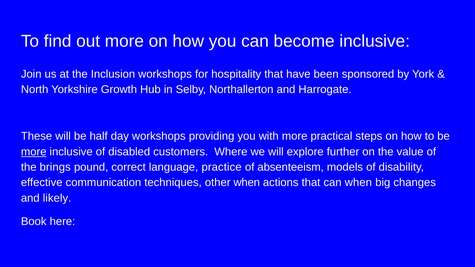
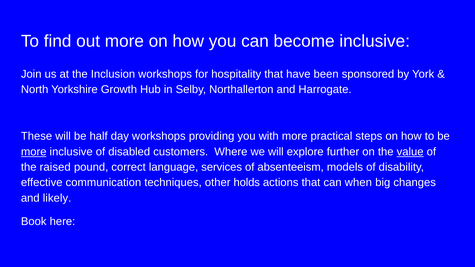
value underline: none -> present
brings: brings -> raised
practice: practice -> services
other when: when -> holds
